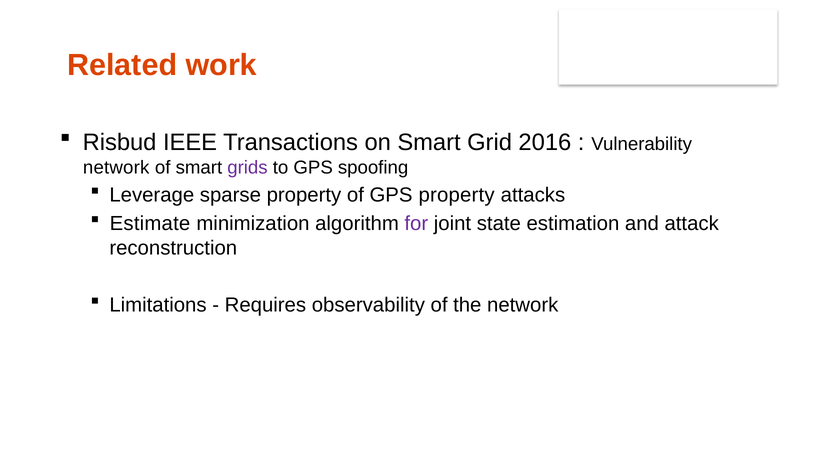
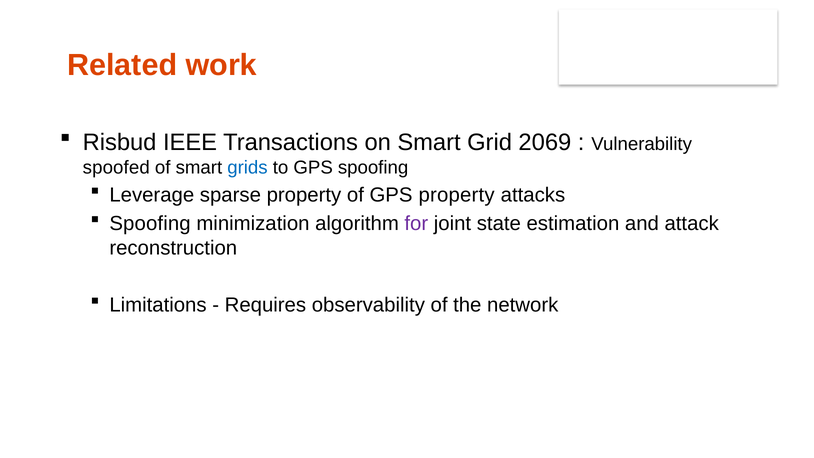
2016: 2016 -> 2069
network at (116, 167): network -> spoofed
grids colour: purple -> blue
Estimate at (150, 224): Estimate -> Spoofing
